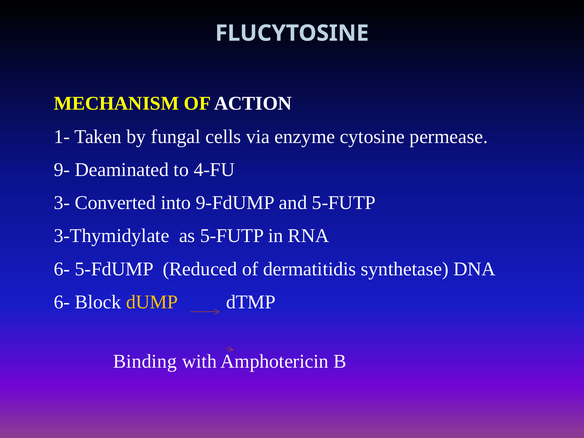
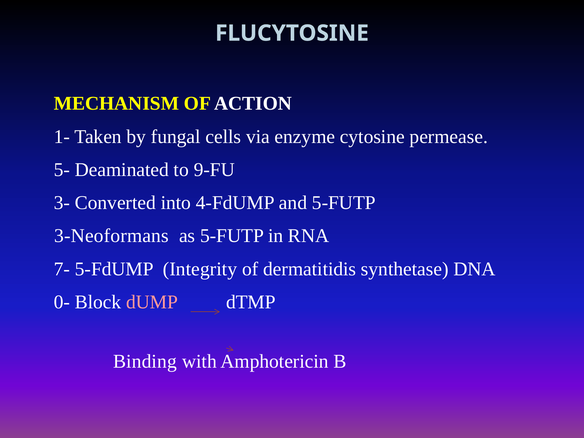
9-: 9- -> 5-
4-FU: 4-FU -> 9-FU
9-FdUMP: 9-FdUMP -> 4-FdUMP
3-Thymidylate: 3-Thymidylate -> 3-Neoformans
6- at (62, 269): 6- -> 7-
Reduced: Reduced -> Integrity
6- at (62, 302): 6- -> 0-
dUMP colour: yellow -> pink
